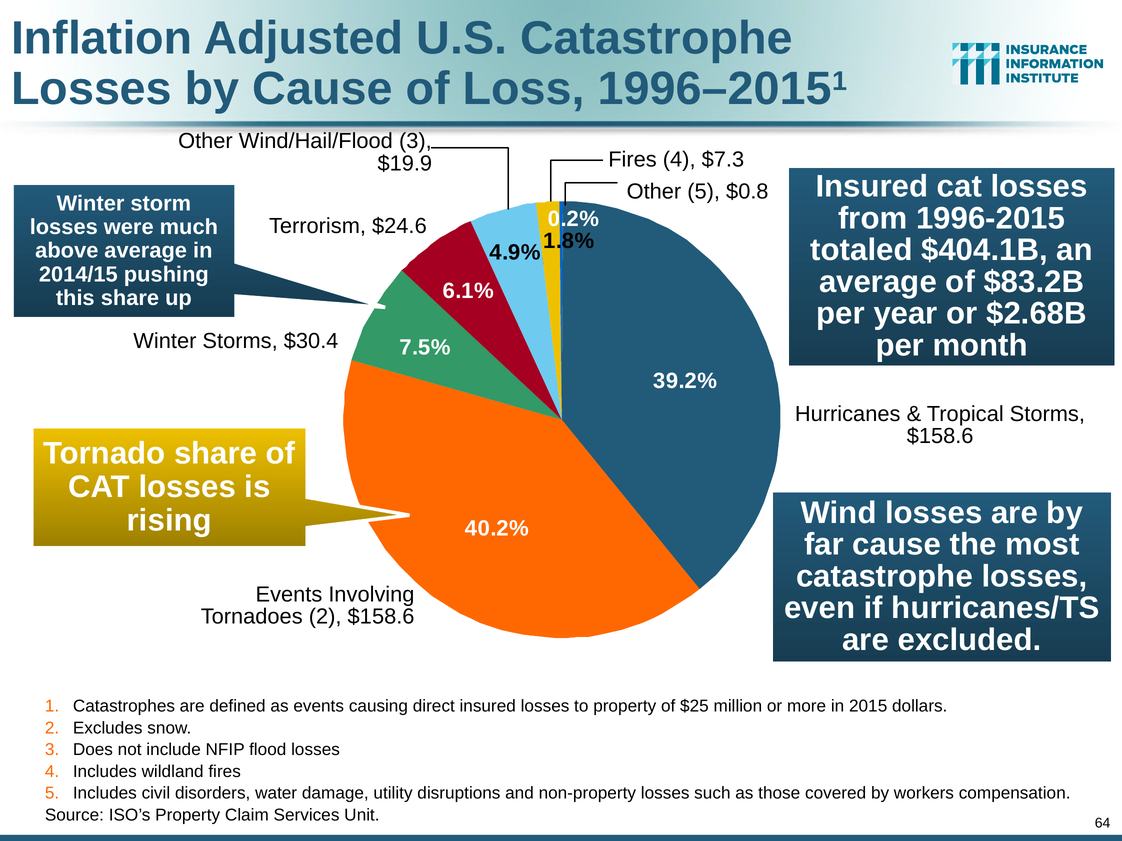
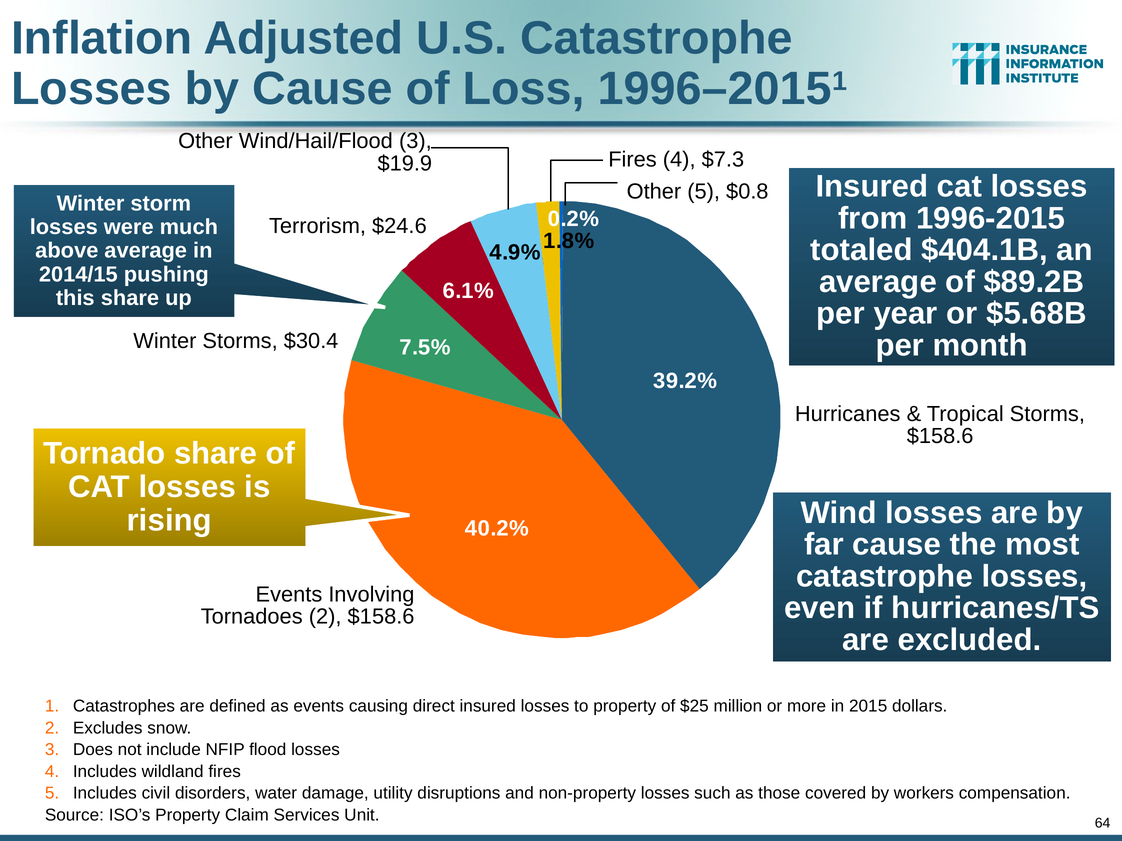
$83.2B: $83.2B -> $89.2B
$2.68B: $2.68B -> $5.68B
